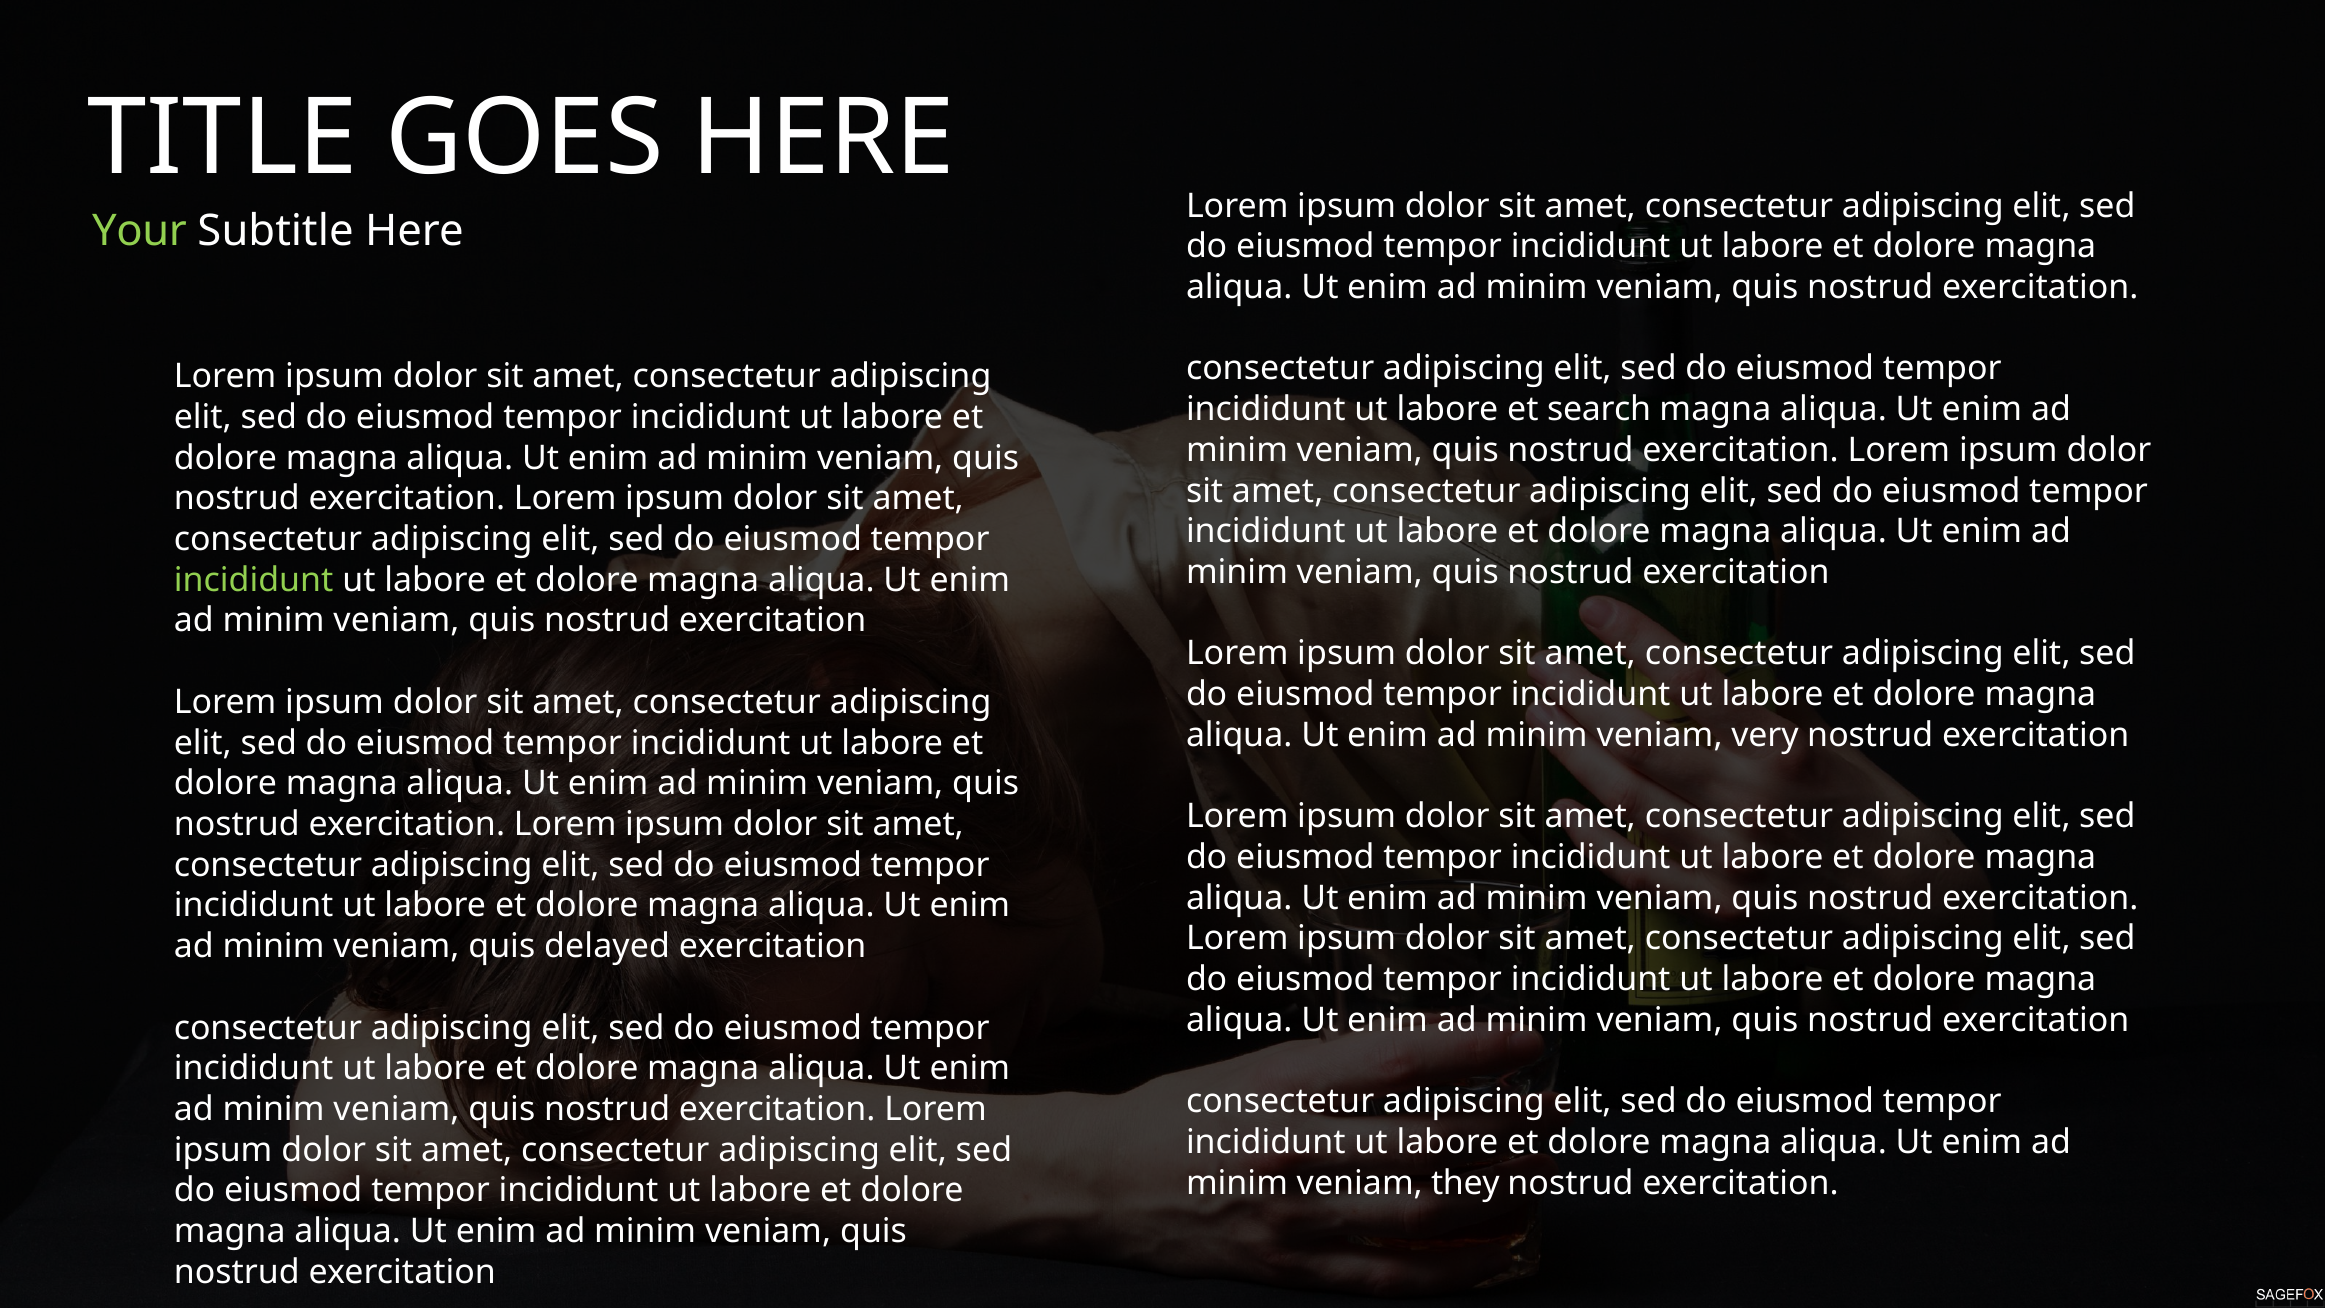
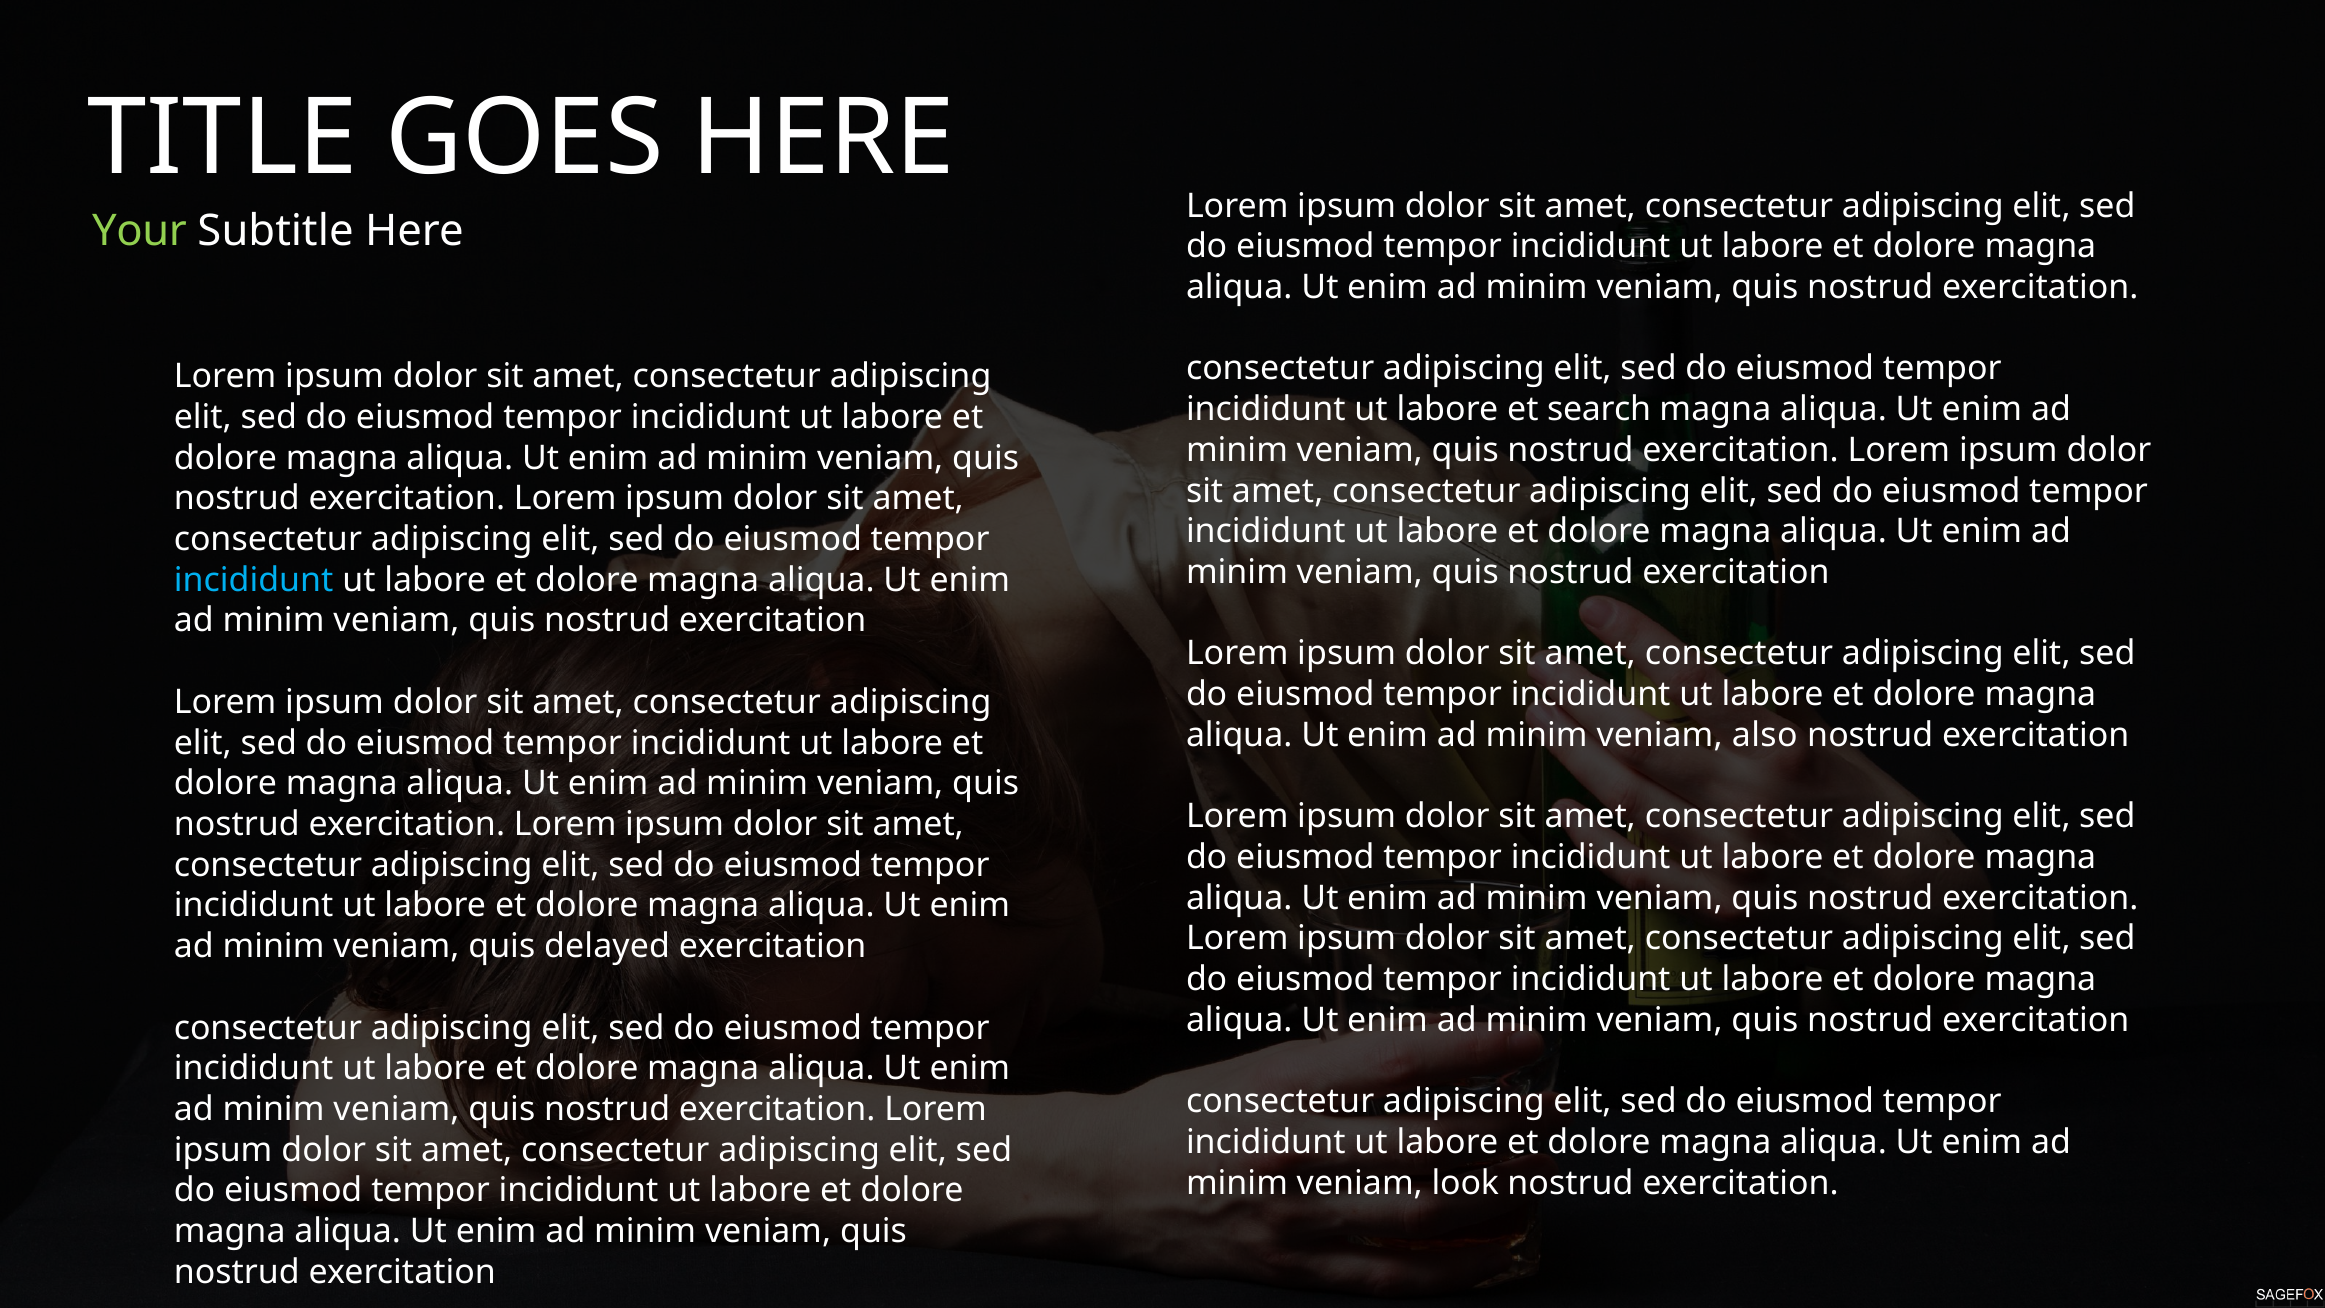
incididunt at (254, 580) colour: light green -> light blue
very: very -> also
they: they -> look
